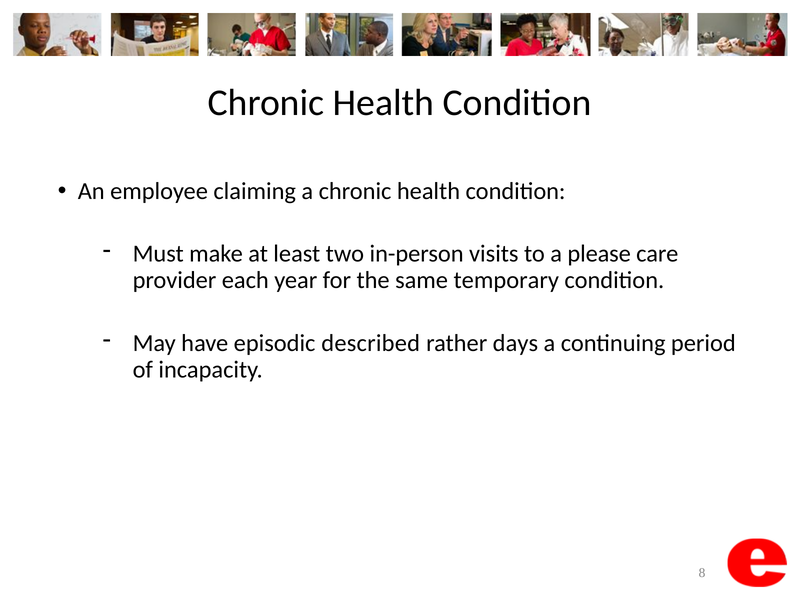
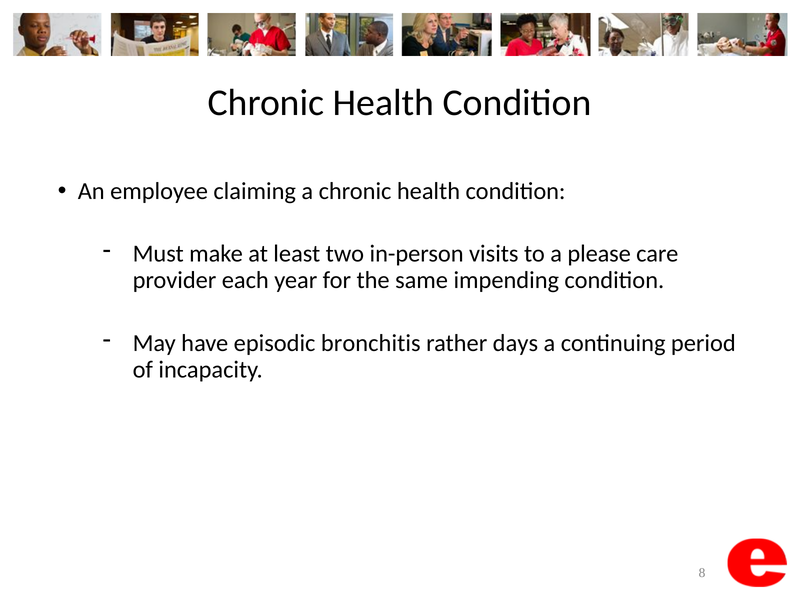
temporary: temporary -> impending
described: described -> bronchitis
